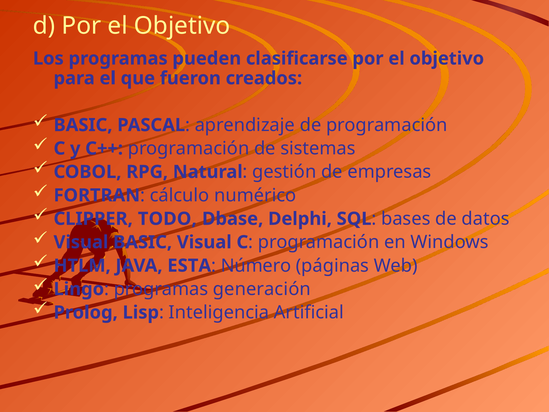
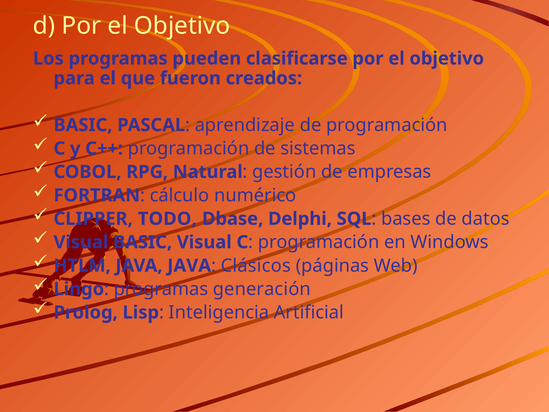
JAVA ESTA: ESTA -> JAVA
Número: Número -> Clásicos
